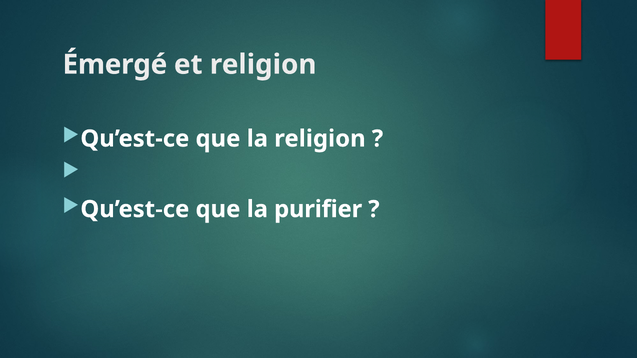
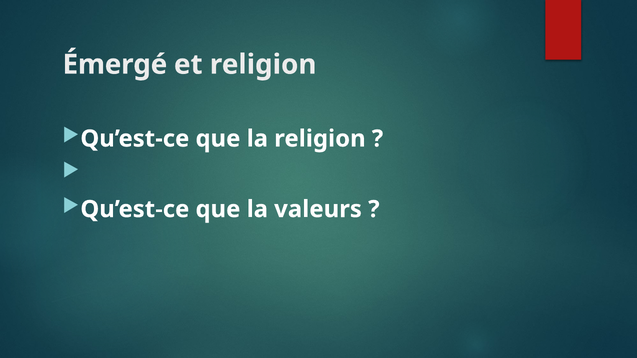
purifier: purifier -> valeurs
